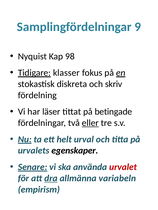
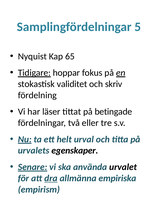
9: 9 -> 5
98: 98 -> 65
klasser: klasser -> hoppar
diskreta: diskreta -> validitet
eller underline: present -> none
urvalet colour: red -> black
variabeln: variabeln -> empiriska
